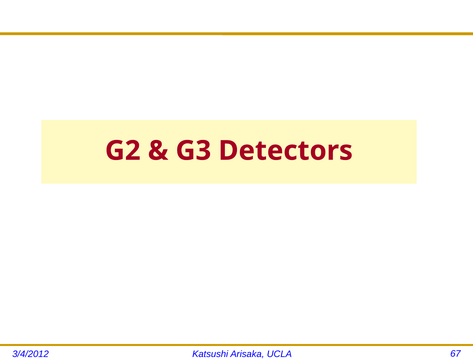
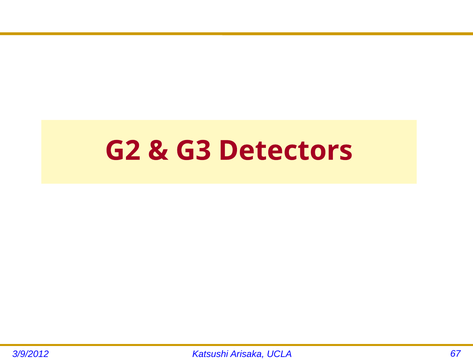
3/4/2012: 3/4/2012 -> 3/9/2012
